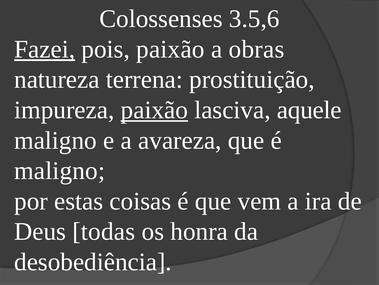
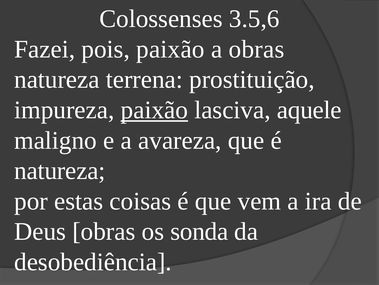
Fazei underline: present -> none
maligno at (60, 170): maligno -> natureza
Deus todas: todas -> obras
honra: honra -> sonda
